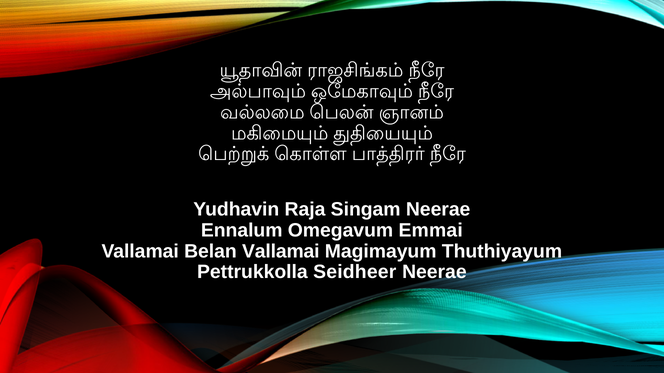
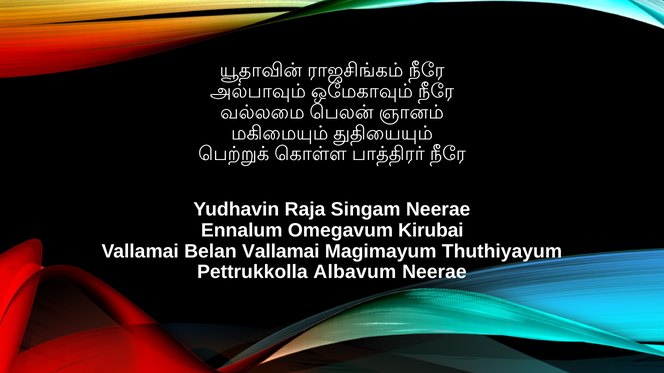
Emmai: Emmai -> Kirubai
Seidheer: Seidheer -> Albavum
